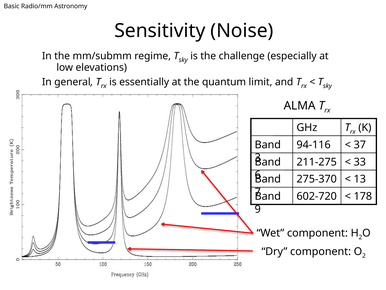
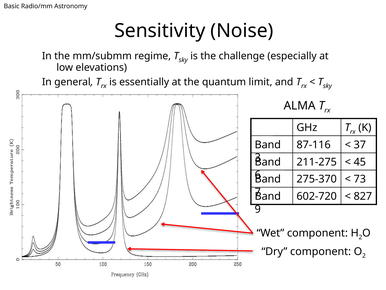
94-116: 94-116 -> 87-116
33: 33 -> 45
13: 13 -> 73
178: 178 -> 827
